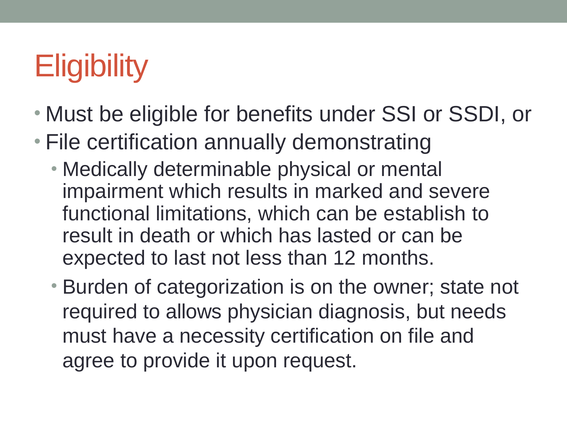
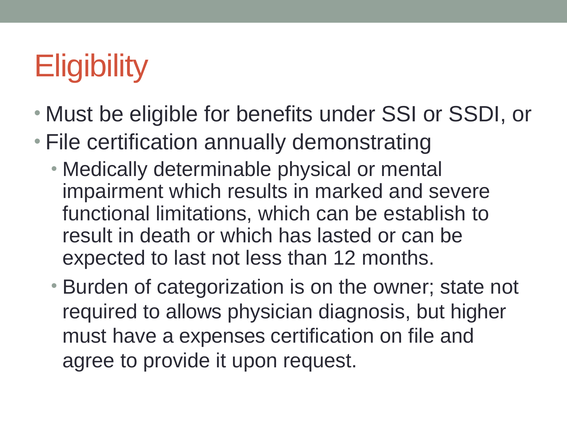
needs: needs -> higher
necessity: necessity -> expenses
